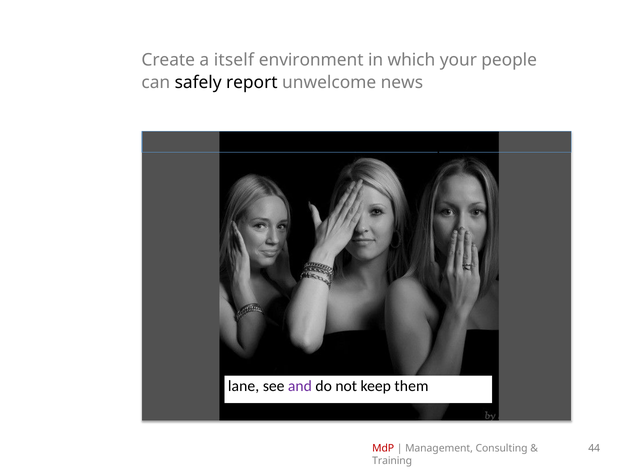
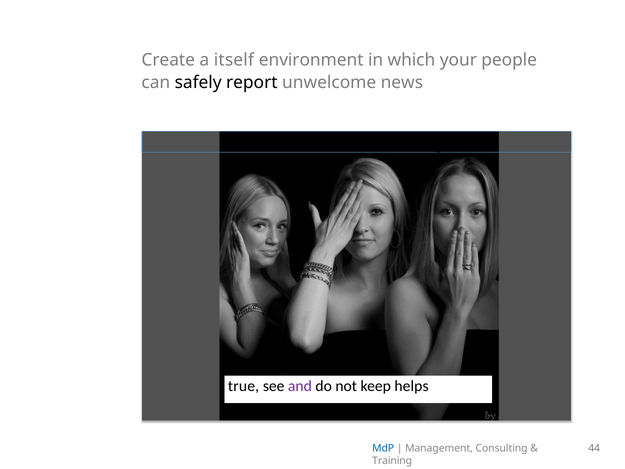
lane: lane -> true
them: them -> helps
MdP colour: red -> blue
